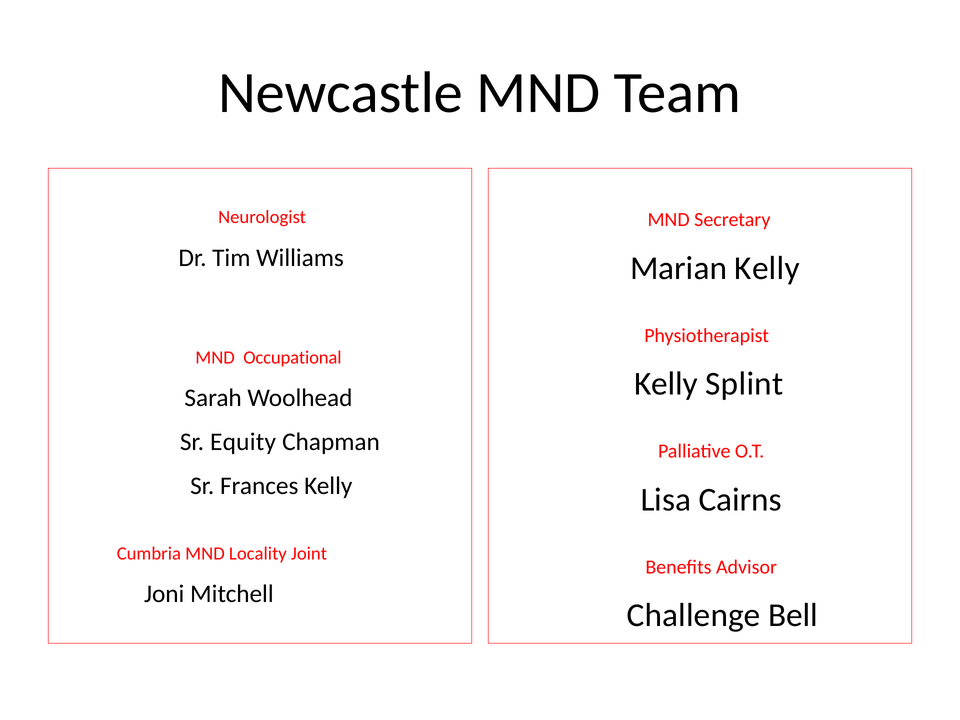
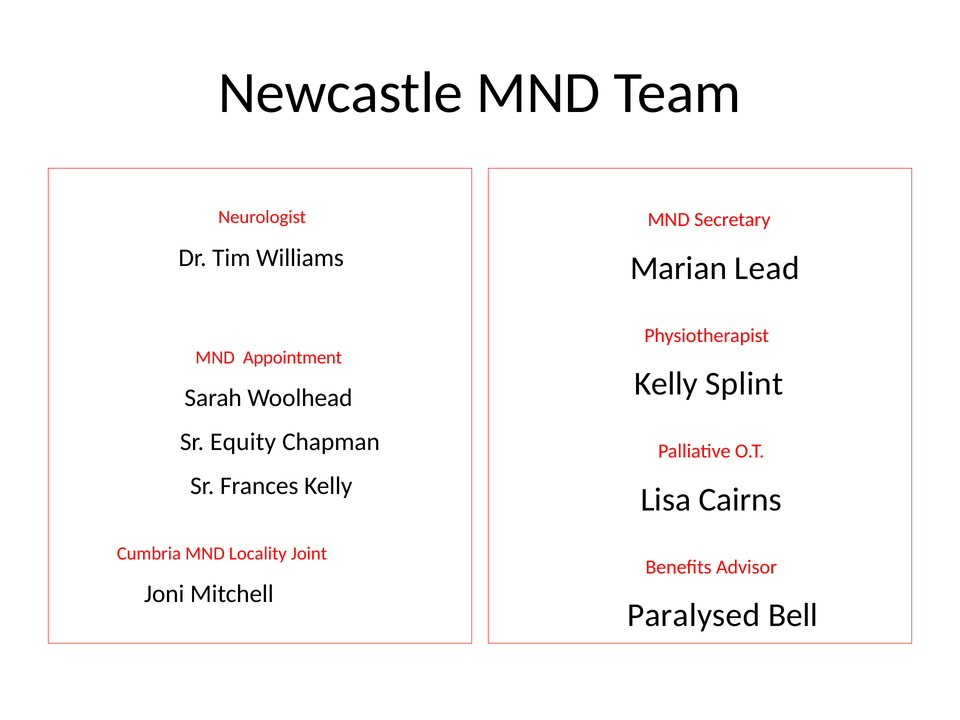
Marian Kelly: Kelly -> Lead
Occupational: Occupational -> Appointment
Challenge: Challenge -> Paralysed
